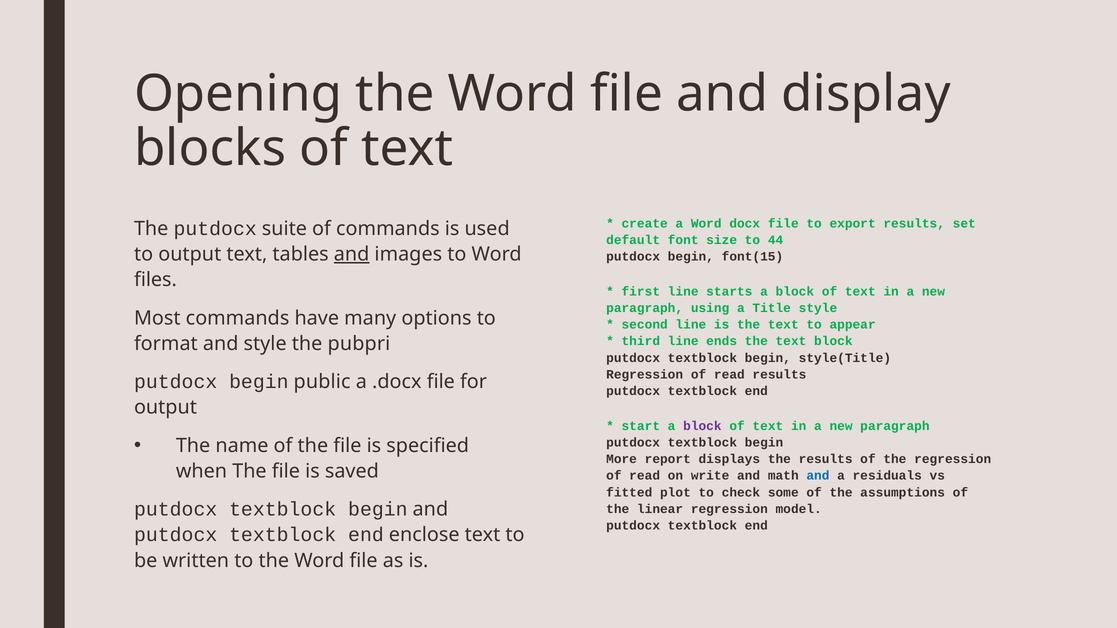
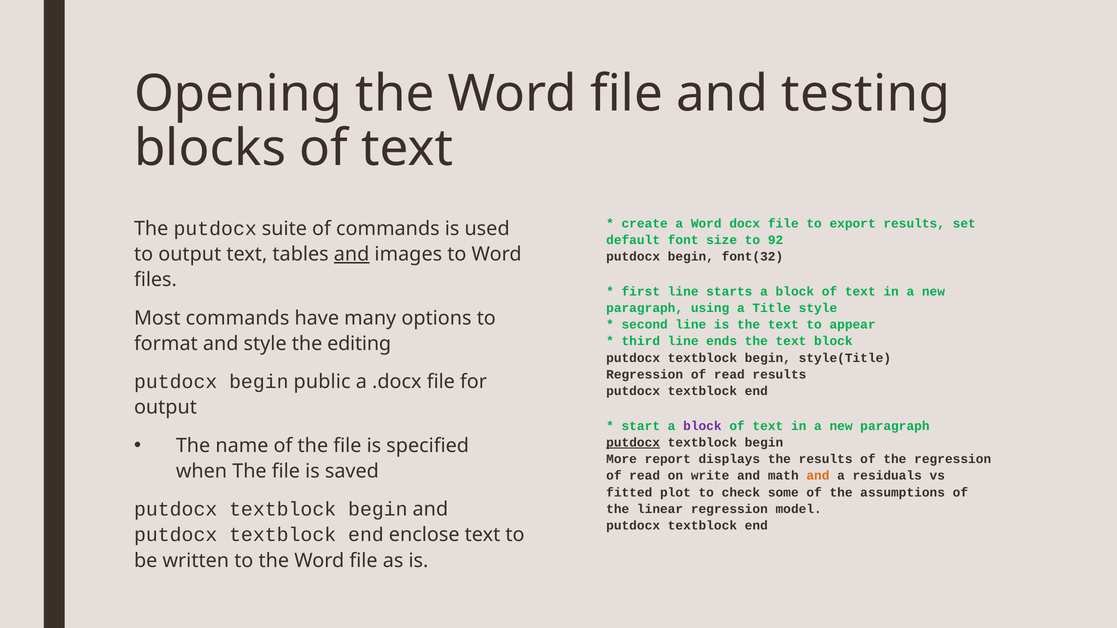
display: display -> testing
44: 44 -> 92
font(15: font(15 -> font(32
pubpri: pubpri -> editing
putdocx at (633, 443) underline: none -> present
and at (818, 476) colour: blue -> orange
